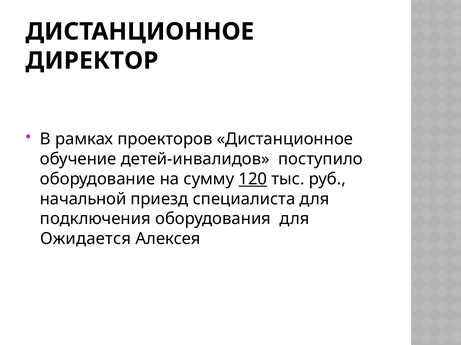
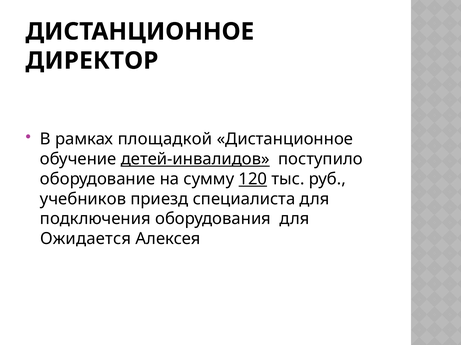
проекторов: проекторов -> площадкой
детей-инвалидов underline: none -> present
начальной: начальной -> учебников
